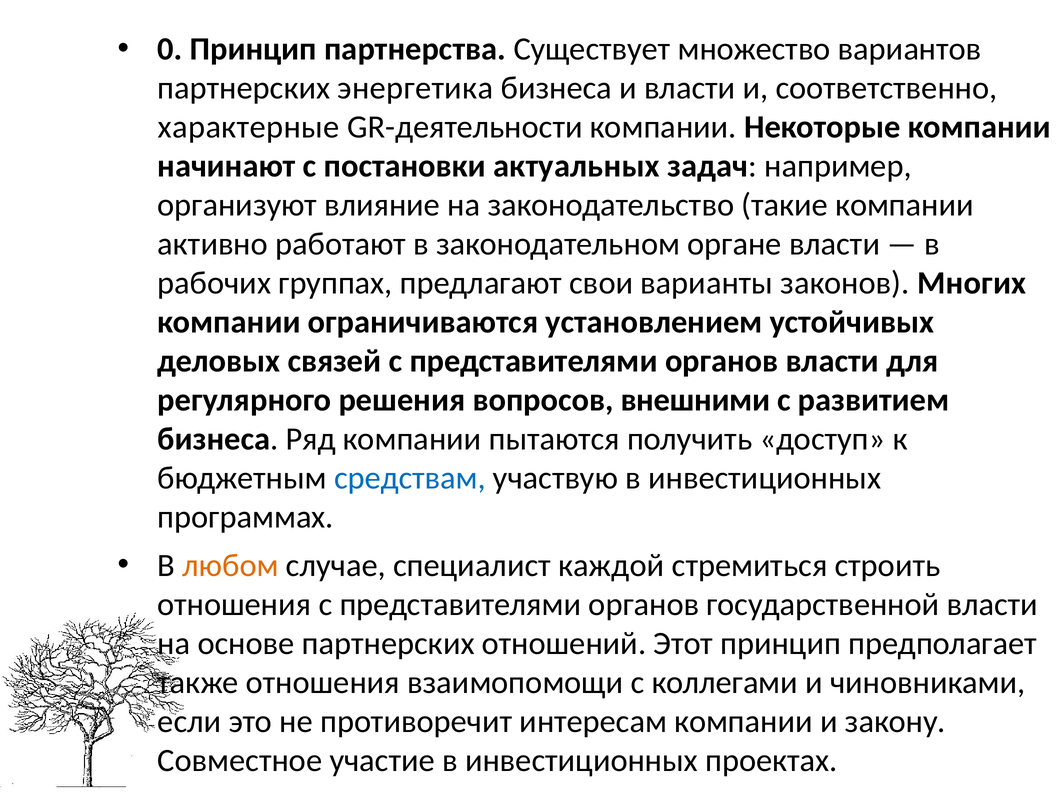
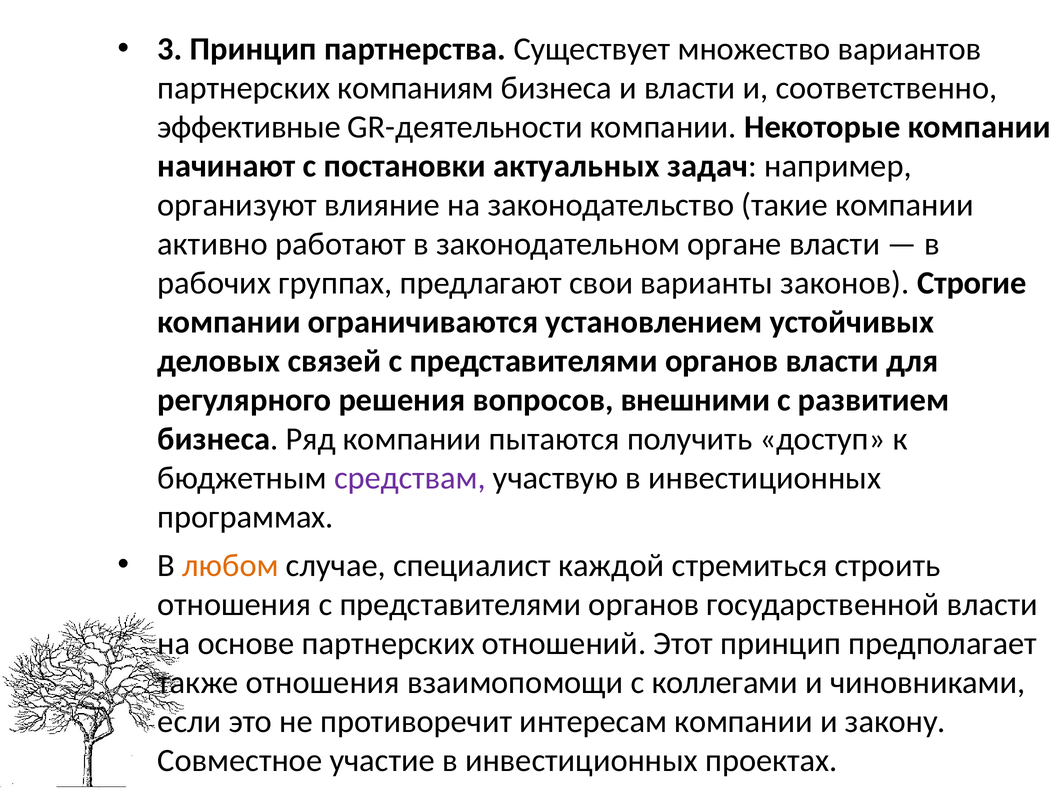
0: 0 -> 3
энергетика: энергетика -> компаниям
характерные: характерные -> эффективные
Многих: Многих -> Строгие
средствам colour: blue -> purple
